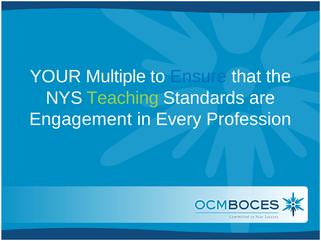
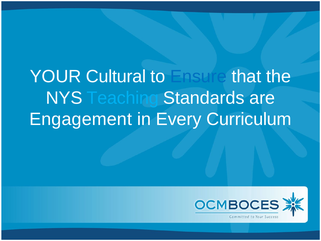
Multiple: Multiple -> Cultural
Teaching colour: light green -> light blue
Profession: Profession -> Curriculum
